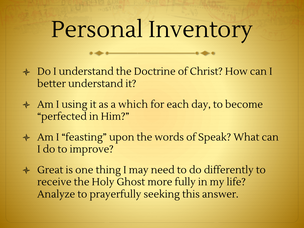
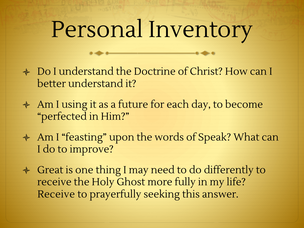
which: which -> future
Analyze at (56, 194): Analyze -> Receive
